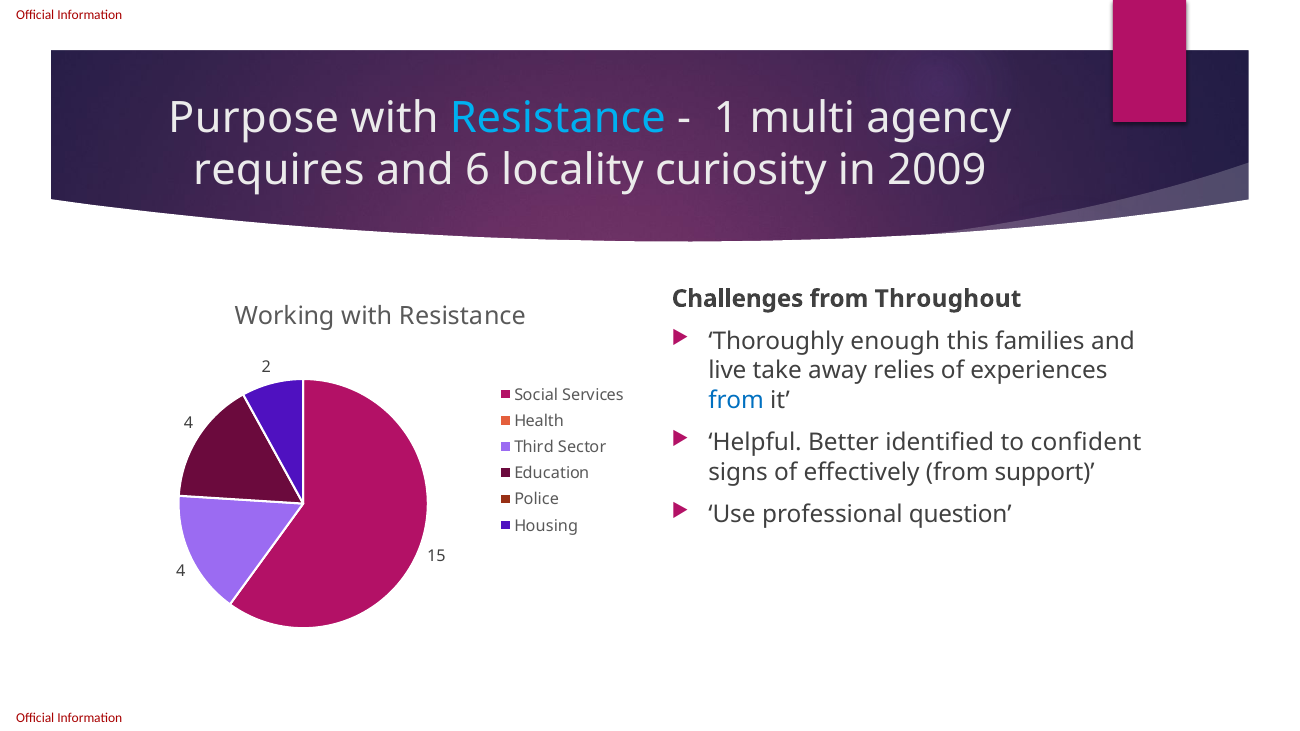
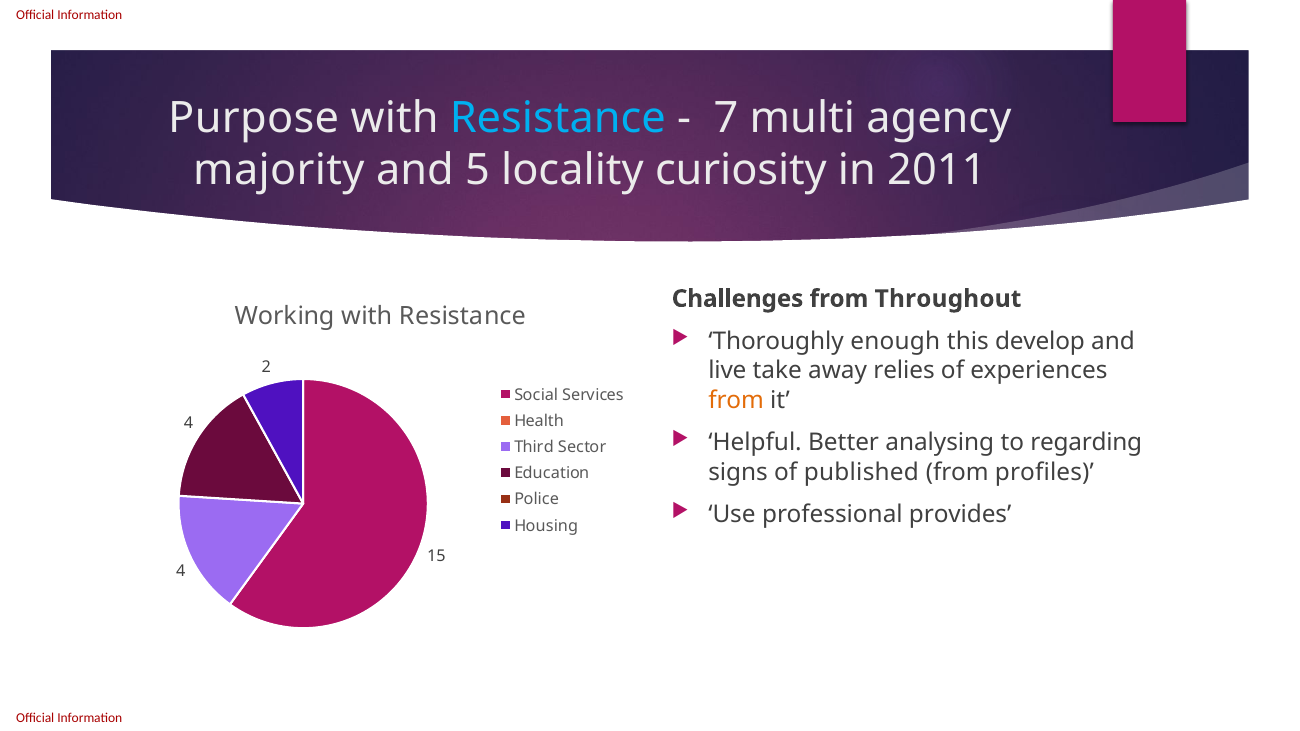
1: 1 -> 7
requires: requires -> majority
6: 6 -> 5
2009: 2009 -> 2011
families: families -> develop
from at (736, 400) colour: blue -> orange
identified: identified -> analysing
confident: confident -> regarding
effectively: effectively -> published
support: support -> profiles
question: question -> provides
